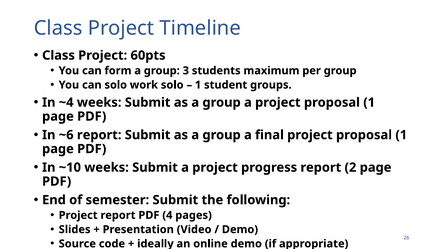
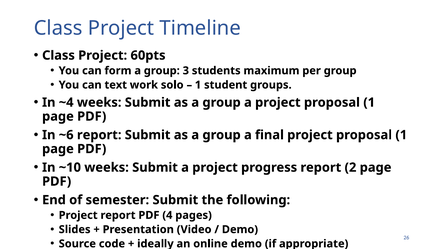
can solo: solo -> text
